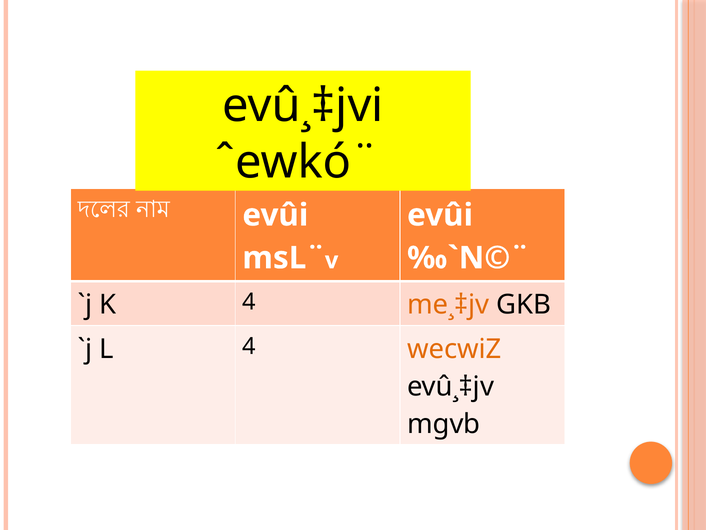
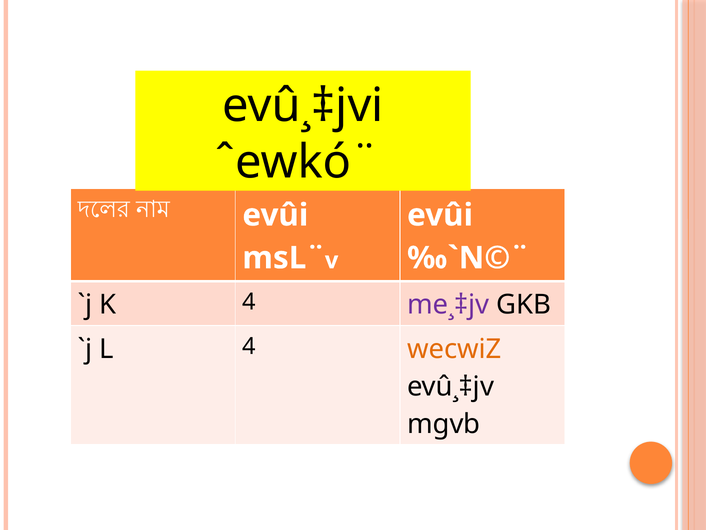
me¸‡jv colour: orange -> purple
